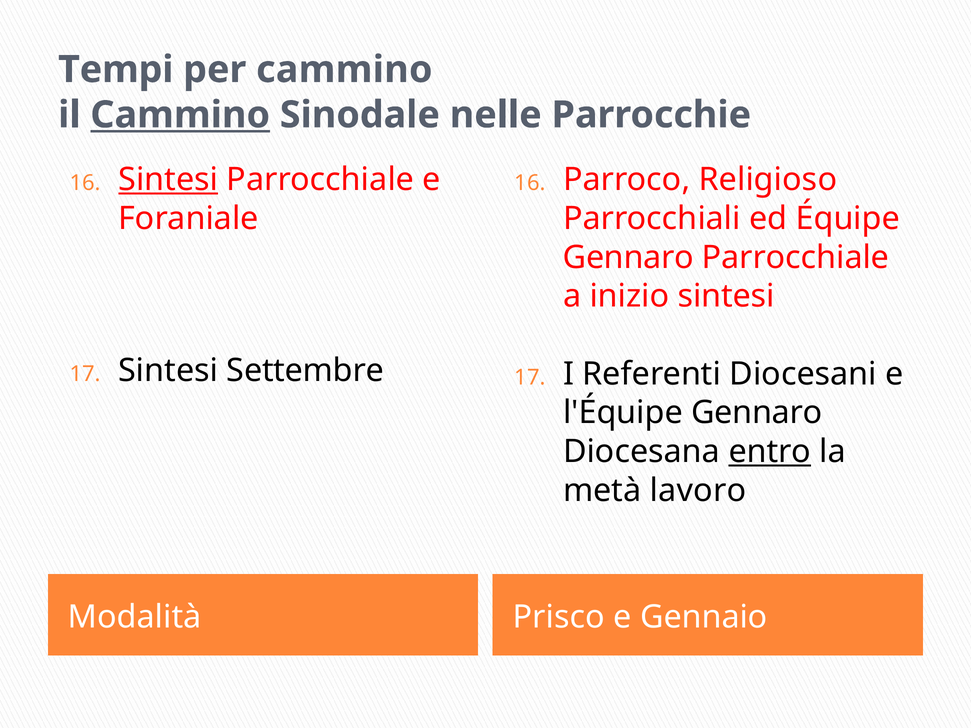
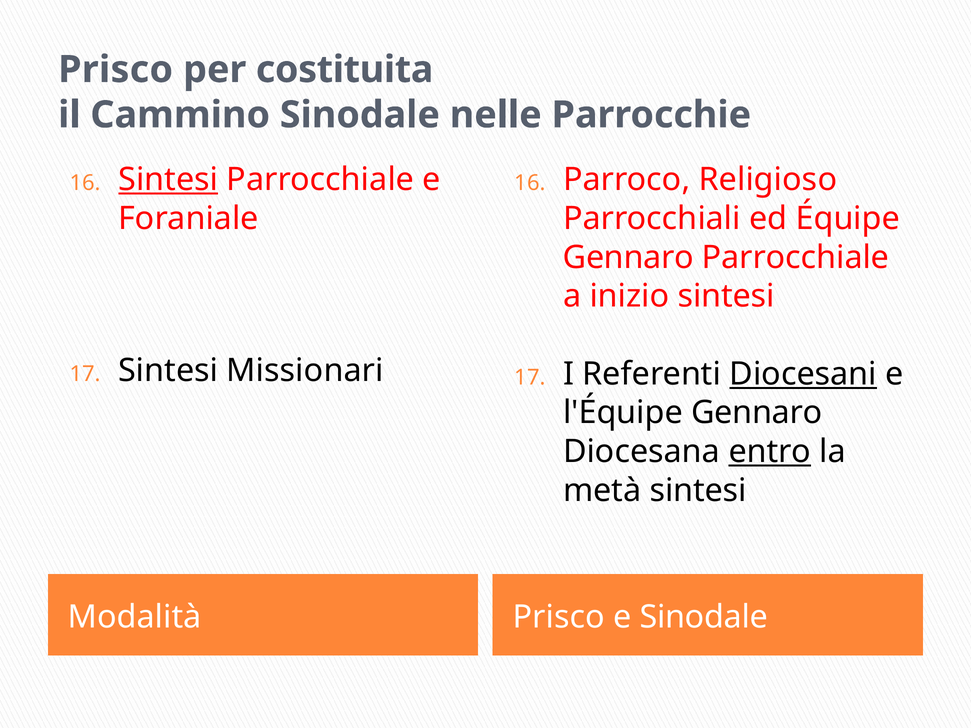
Tempi at (116, 70): Tempi -> Prisco
per cammino: cammino -> costituita
Cammino at (180, 115) underline: present -> none
Settembre: Settembre -> Missionari
Diocesani underline: none -> present
metà lavoro: lavoro -> sintesi
e Gennaio: Gennaio -> Sinodale
